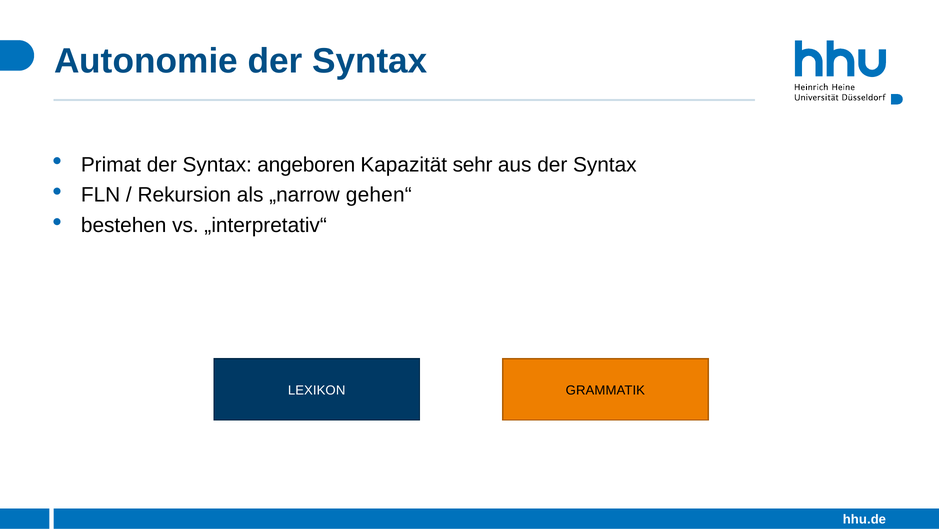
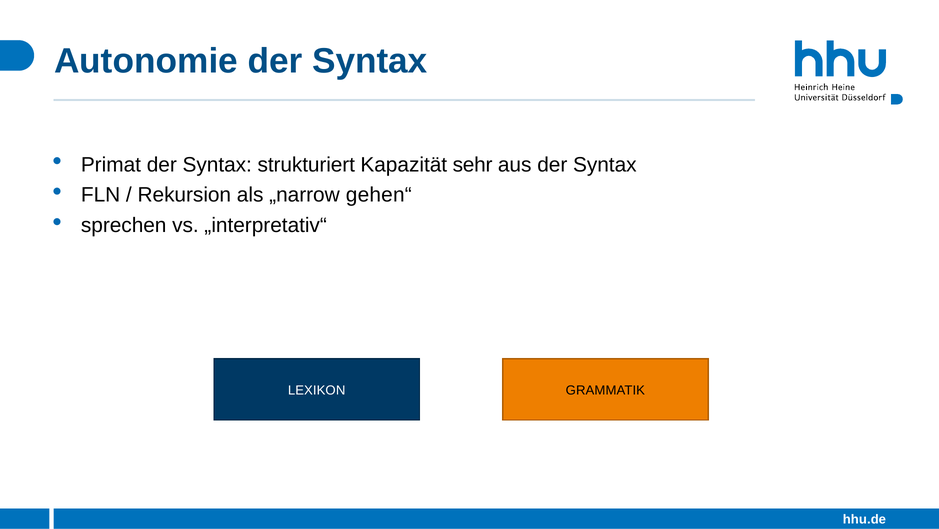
angeboren: angeboren -> strukturiert
bestehen: bestehen -> sprechen
